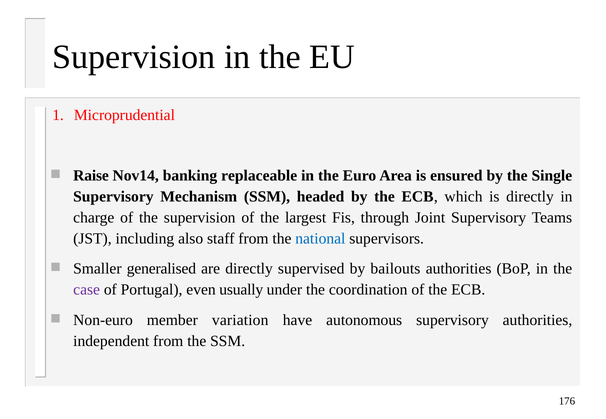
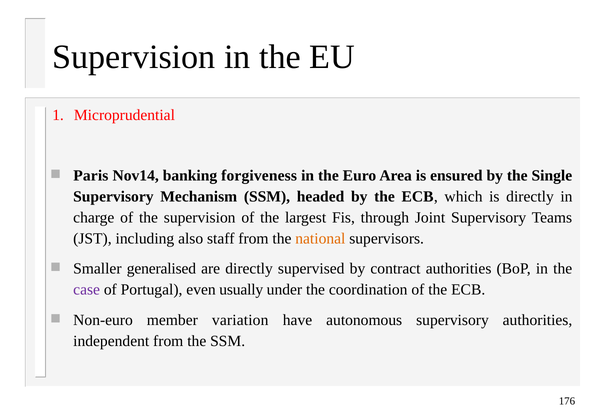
Raise: Raise -> Paris
replaceable: replaceable -> forgiveness
national colour: blue -> orange
bailouts: bailouts -> contract
